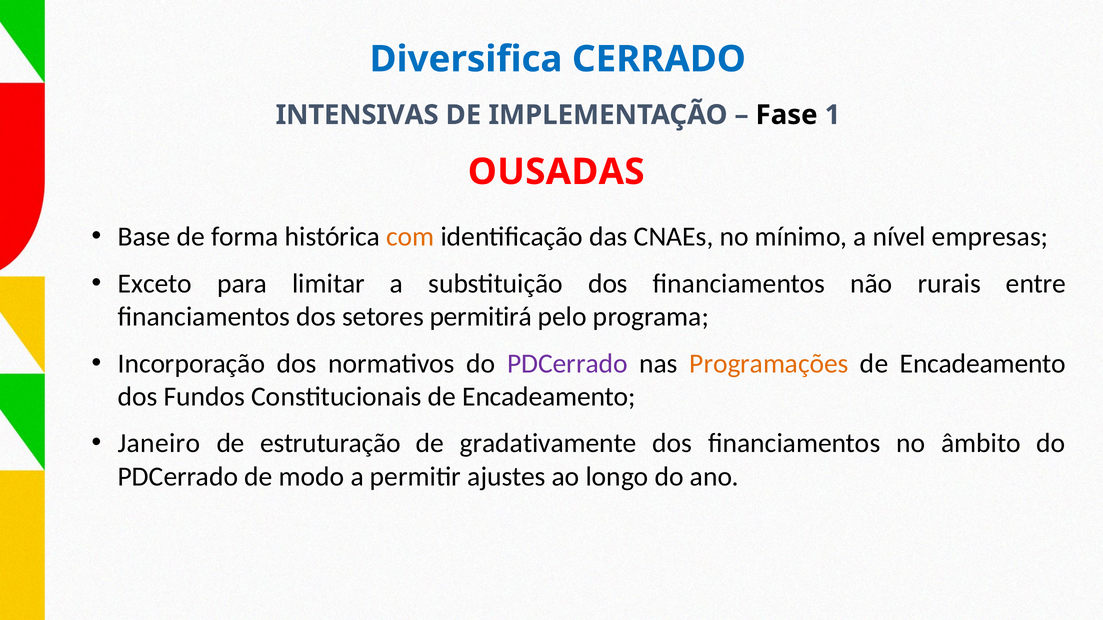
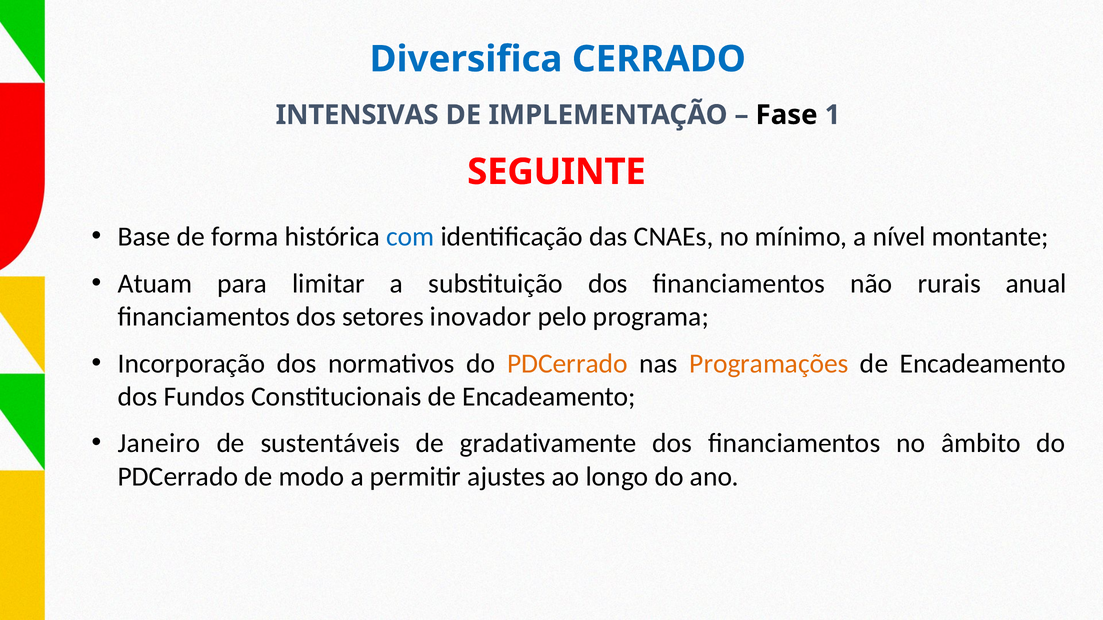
OUSADAS: OUSADAS -> SEGUINTE
com colour: orange -> blue
empresas: empresas -> montante
Exceto: Exceto -> Atuam
entre: entre -> anual
permitirá: permitirá -> inovador
PDCerrado at (567, 364) colour: purple -> orange
estruturação: estruturação -> sustentáveis
